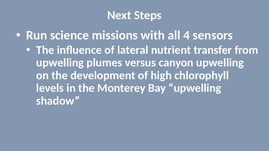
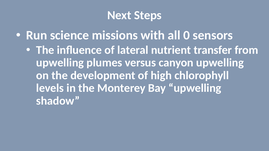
4: 4 -> 0
